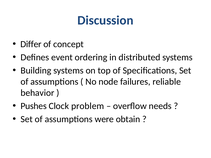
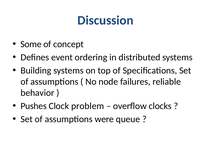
Differ: Differ -> Some
needs: needs -> clocks
obtain: obtain -> queue
